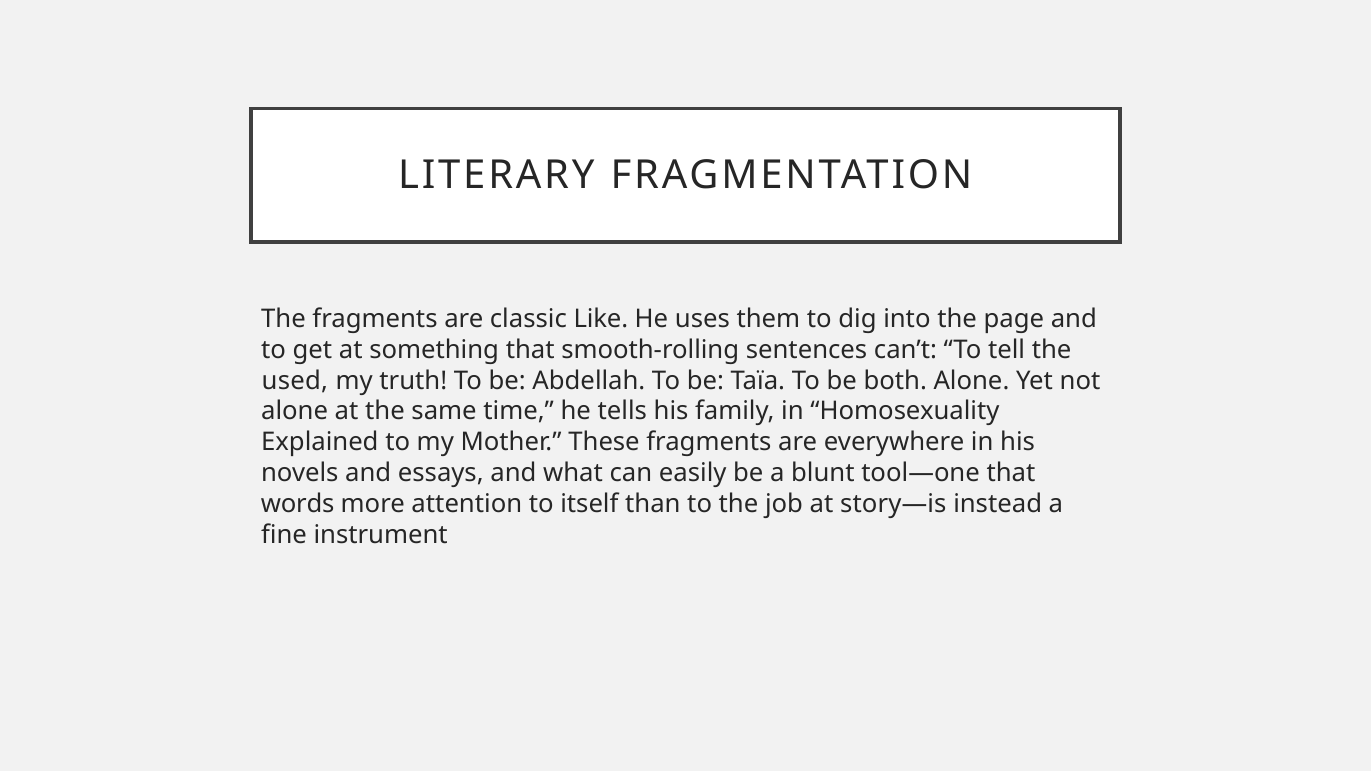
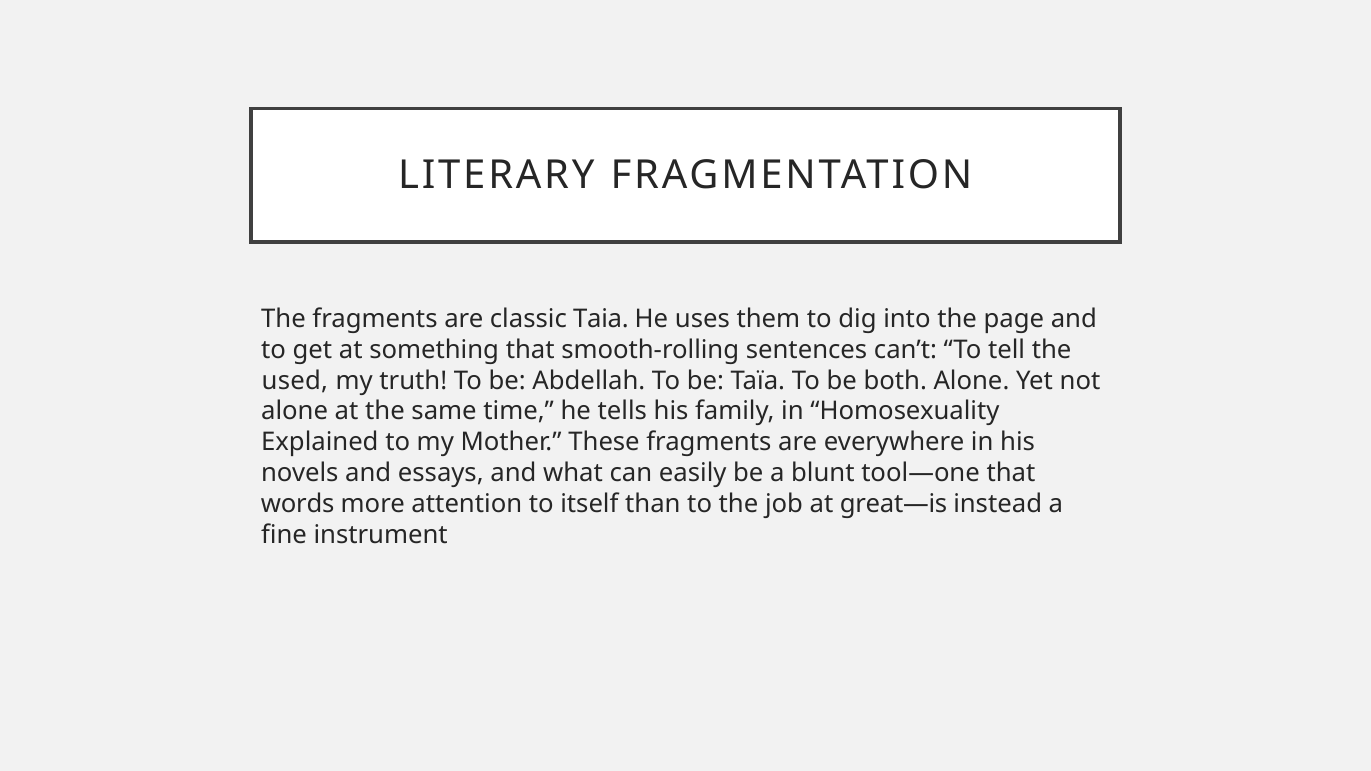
Like: Like -> Taia
story—is: story—is -> great—is
